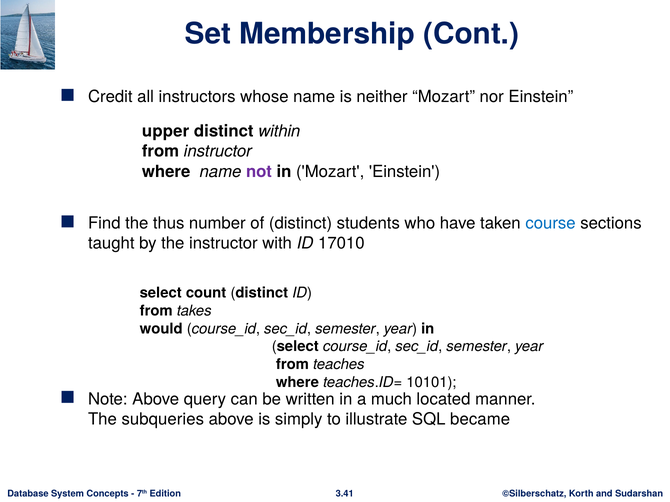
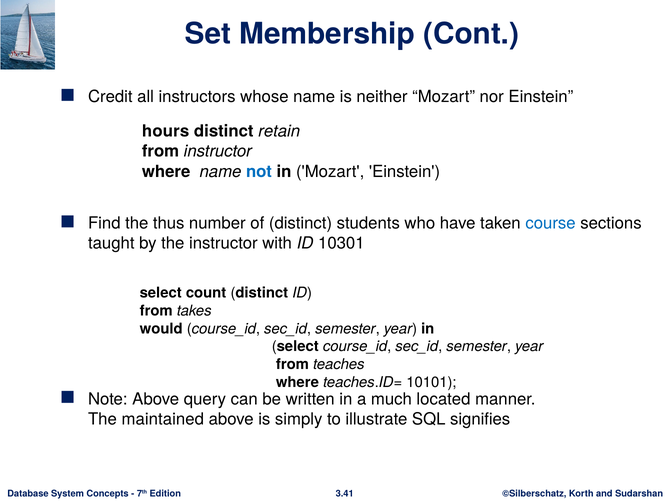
upper: upper -> hours
within: within -> retain
not colour: purple -> blue
17010: 17010 -> 10301
subqueries: subqueries -> maintained
became: became -> signifies
